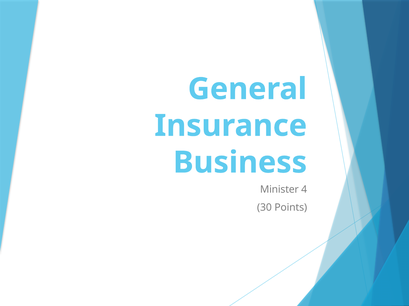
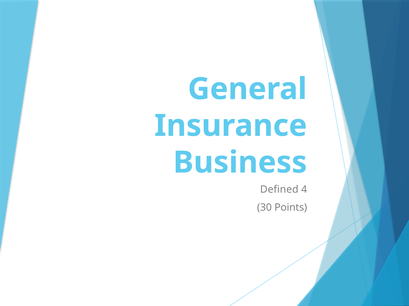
Minister: Minister -> Defined
